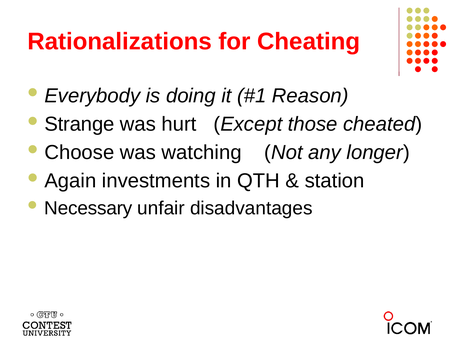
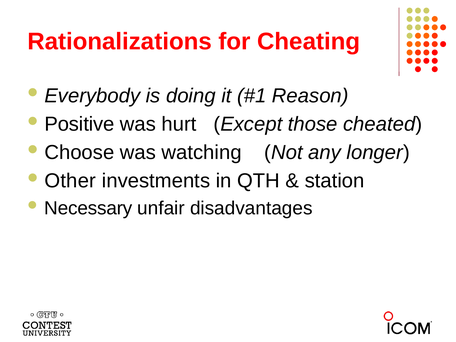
Strange: Strange -> Positive
Again: Again -> Other
